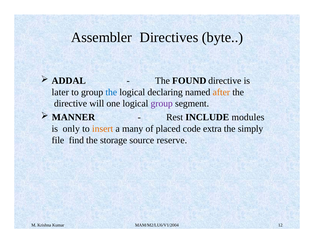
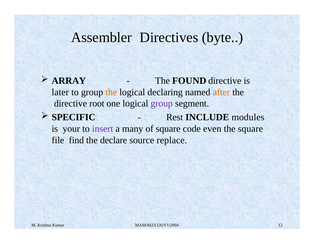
ADDAL: ADDAL -> ARRAY
the at (111, 92) colour: blue -> orange
will: will -> root
MANNER: MANNER -> SPECIFIC
only: only -> your
insert colour: orange -> purple
of placed: placed -> square
extra: extra -> even
the simply: simply -> square
storage: storage -> declare
reserve: reserve -> replace
